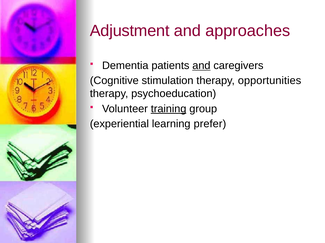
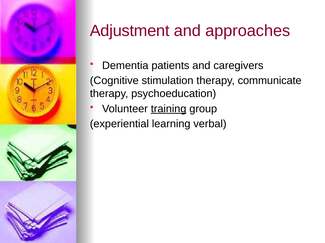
and at (201, 66) underline: present -> none
opportunities: opportunities -> communicate
prefer: prefer -> verbal
